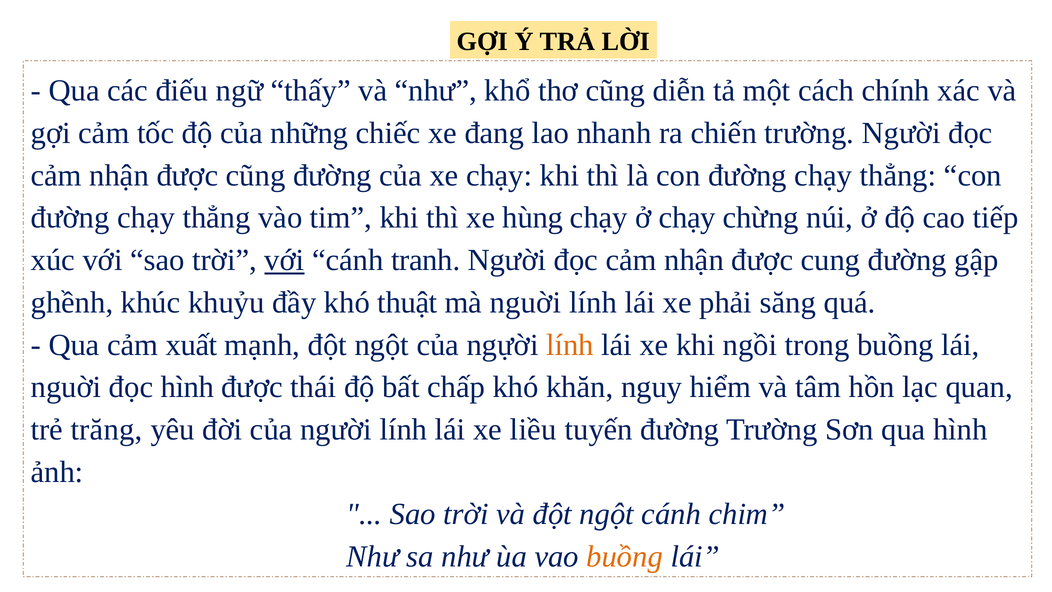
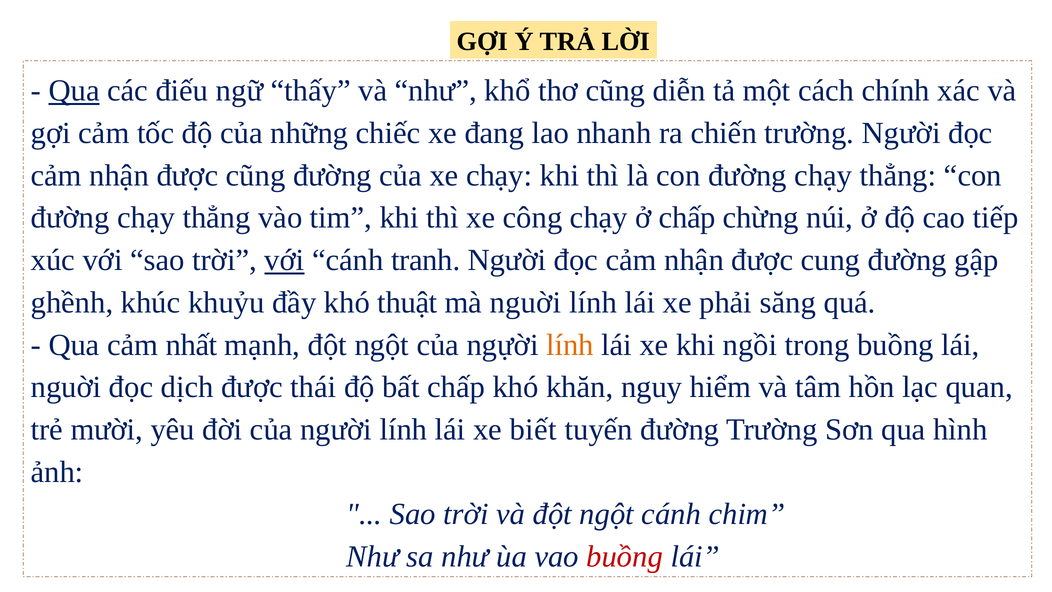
Qua at (74, 91) underline: none -> present
hùng: hùng -> công
ở chạy: chạy -> chấp
xuất: xuất -> nhất
đọc hình: hình -> dịch
trăng: trăng -> mười
liều: liều -> biết
buồng at (625, 556) colour: orange -> red
